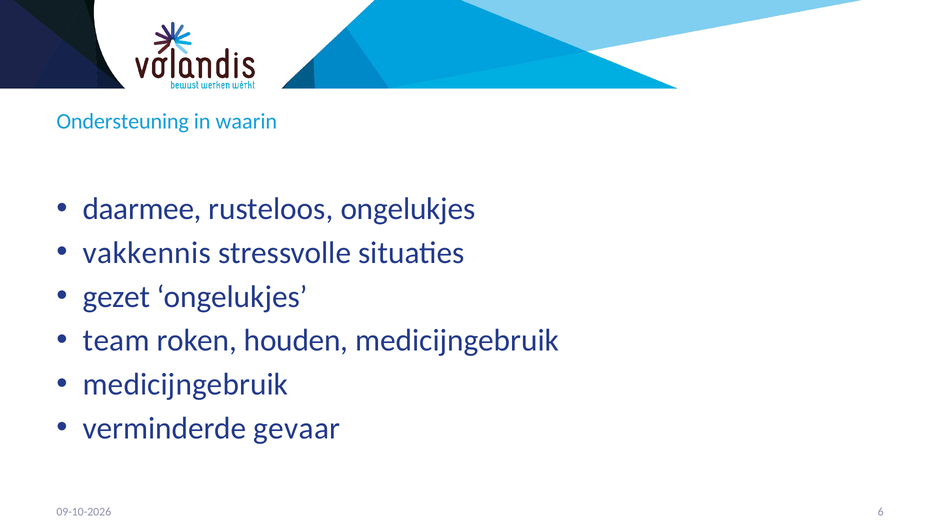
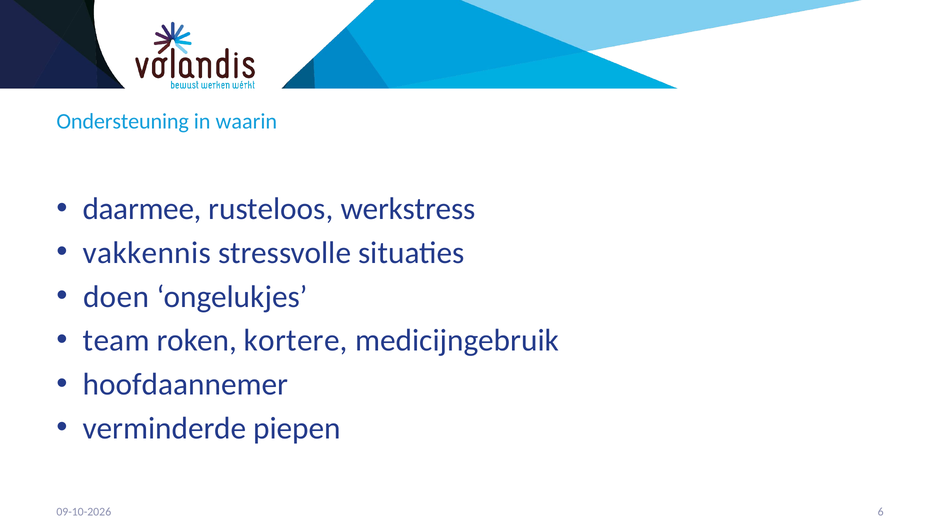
rusteloos ongelukjes: ongelukjes -> werkstress
gezet: gezet -> doen
houden: houden -> kortere
medicijngebruik at (186, 384): medicijngebruik -> hoofdaannemer
gevaar: gevaar -> piepen
